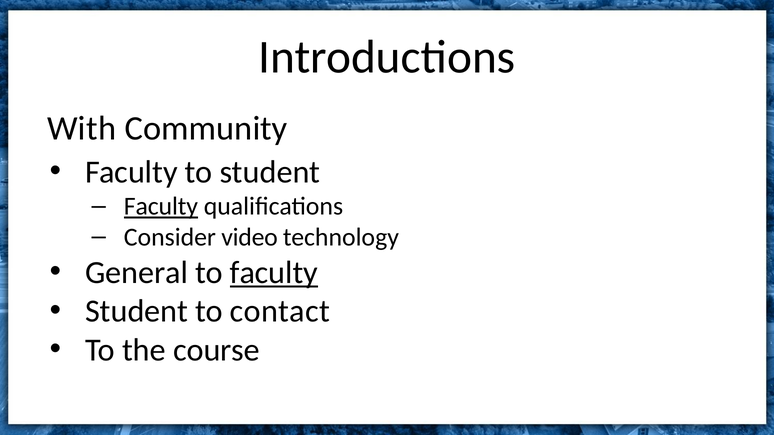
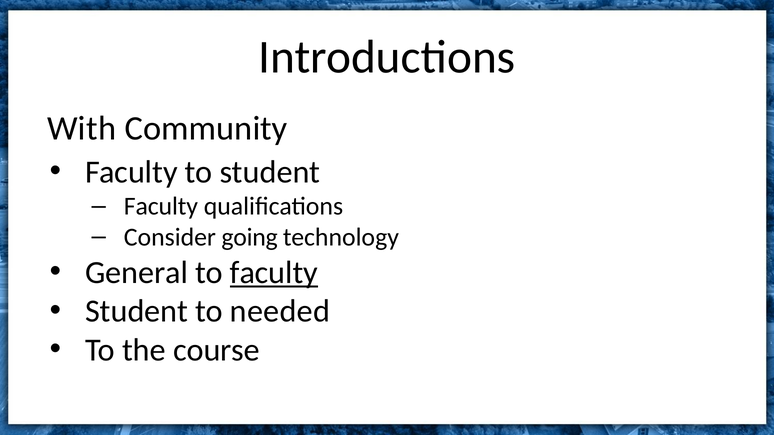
Faculty at (161, 207) underline: present -> none
video: video -> going
contact: contact -> needed
